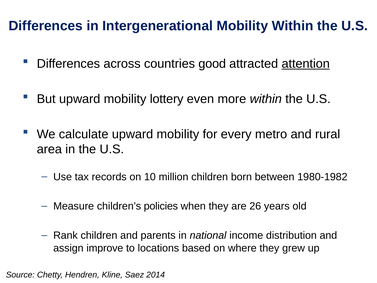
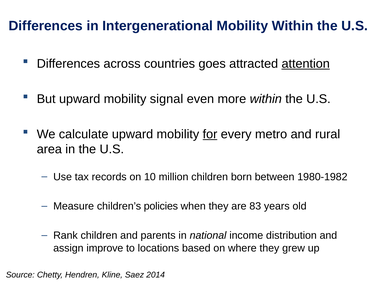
good: good -> goes
lottery: lottery -> signal
for underline: none -> present
26: 26 -> 83
